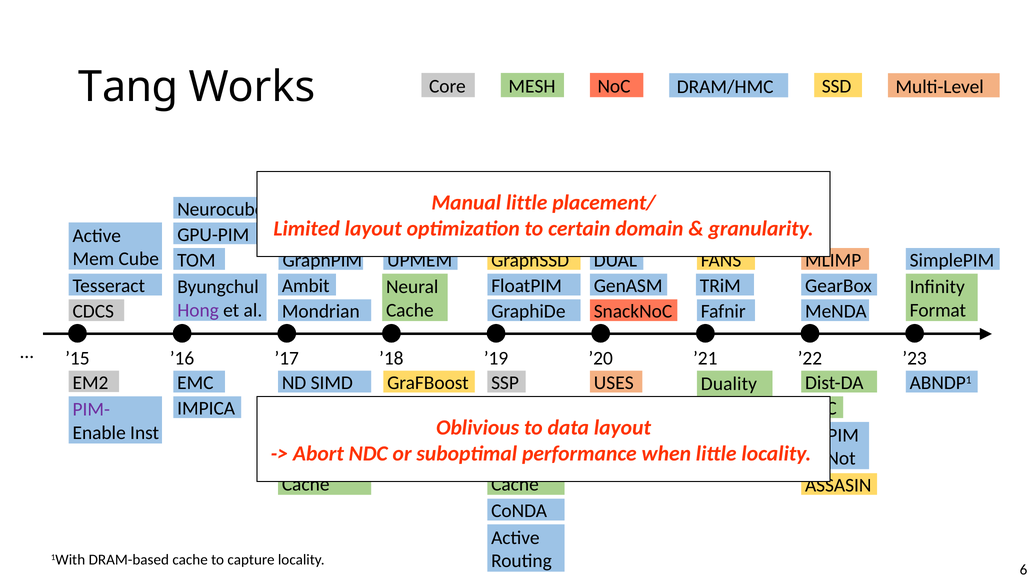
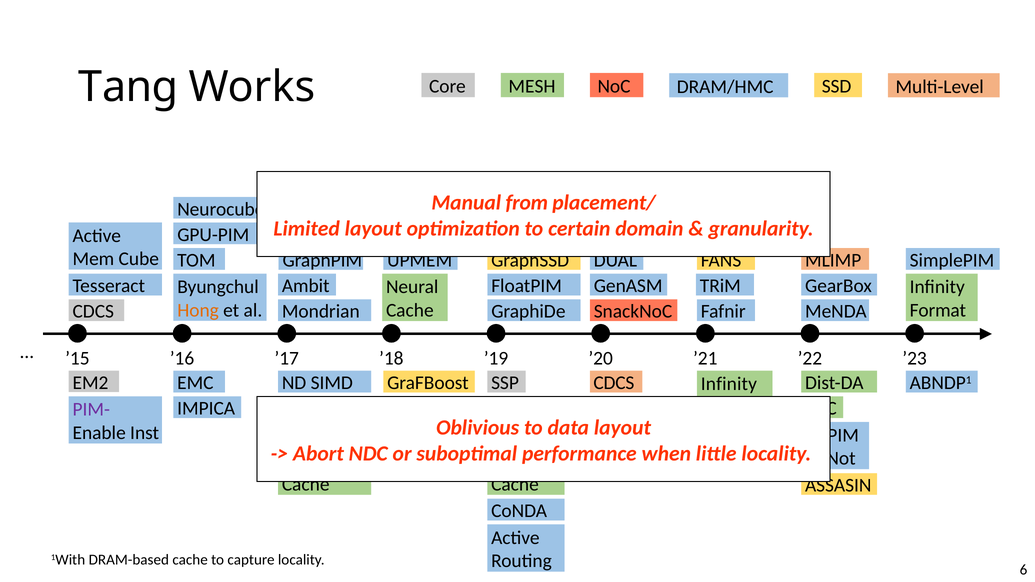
Manual little: little -> from
Hong colour: purple -> orange
USES at (614, 383): USES -> CDCS
SSP Duality: Duality -> Infinity
